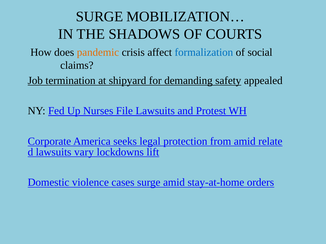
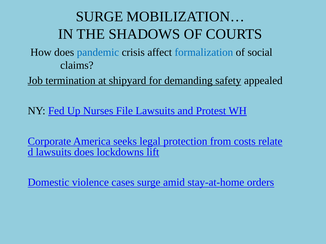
pandemic colour: orange -> blue
from amid: amid -> costs
lawsuits vary: vary -> does
